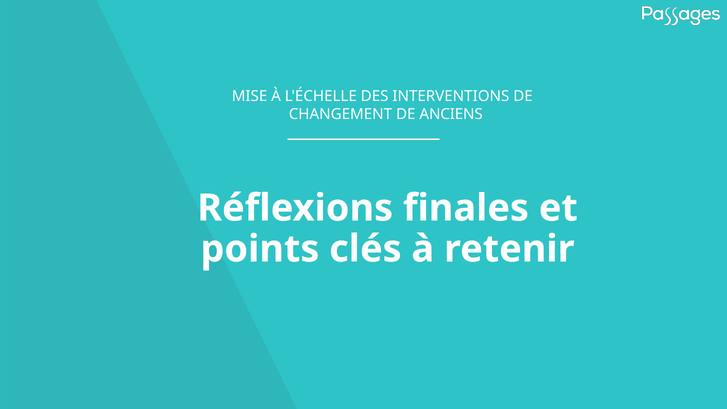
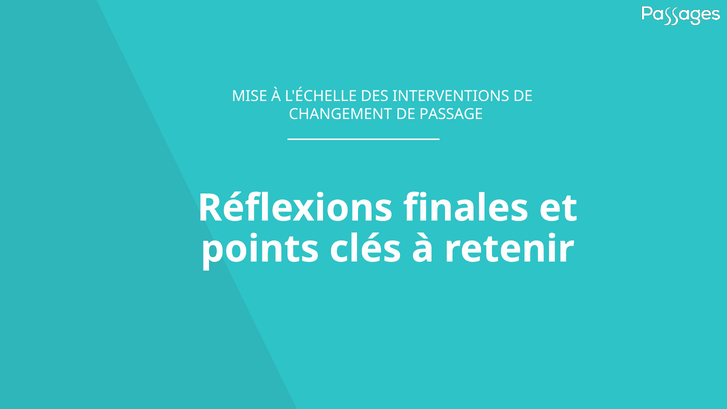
ANCIENS: ANCIENS -> PASSAGE
